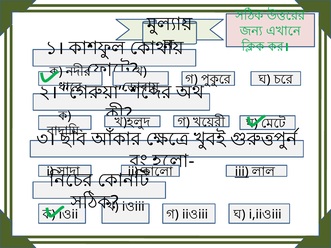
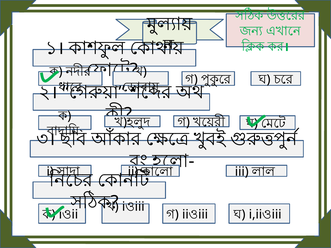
iii underline: present -> none
